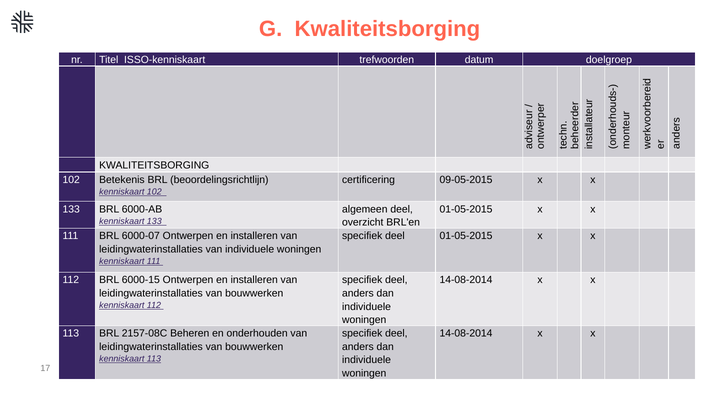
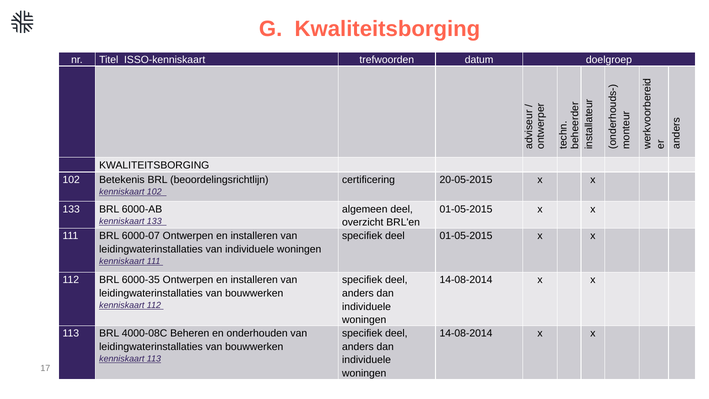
09-05-2015: 09-05-2015 -> 20-05-2015
6000-15: 6000-15 -> 6000-35
2157-08C: 2157-08C -> 4000-08C
